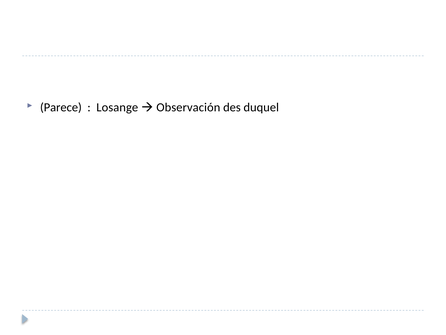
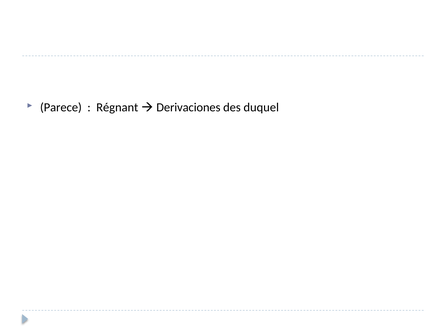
Losange: Losange -> Régnant
Observación: Observación -> Derivaciones
